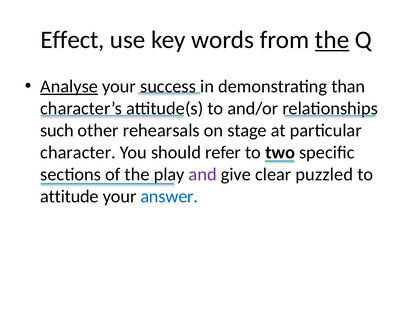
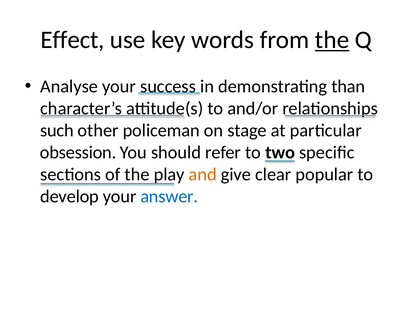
Analyse underline: present -> none
rehearsals: rehearsals -> policeman
character: character -> obsession
and colour: purple -> orange
puzzled: puzzled -> popular
attitude: attitude -> develop
